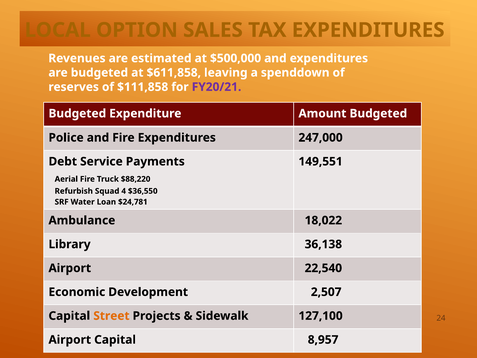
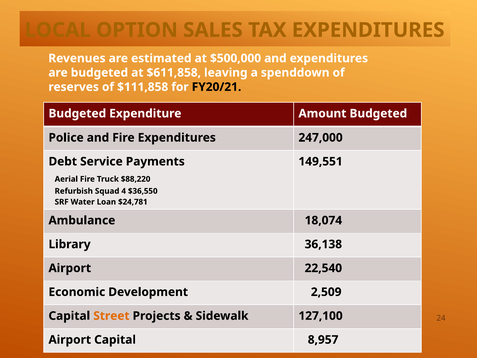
FY20/21 colour: purple -> black
18,022: 18,022 -> 18,074
2,507: 2,507 -> 2,509
